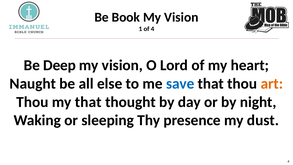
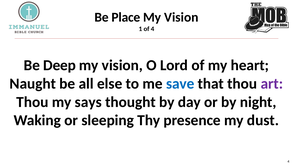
Book: Book -> Place
art colour: orange -> purple
my that: that -> says
